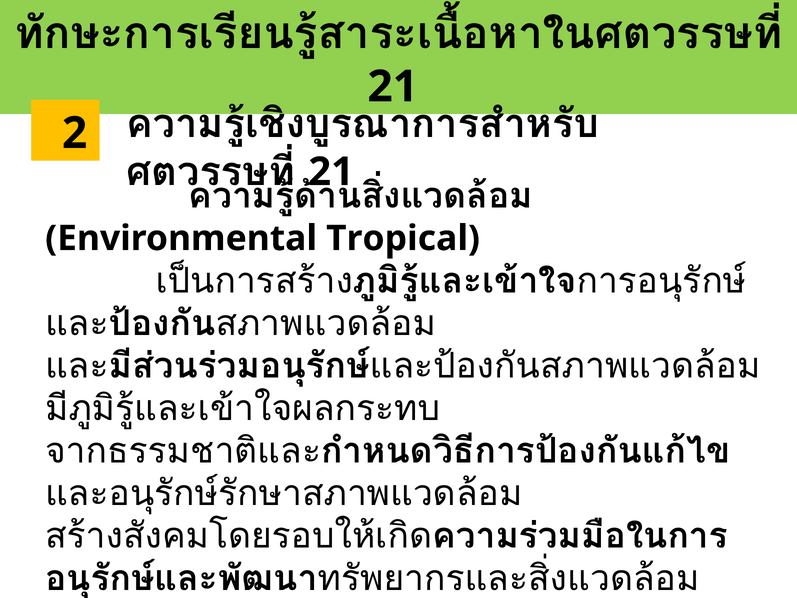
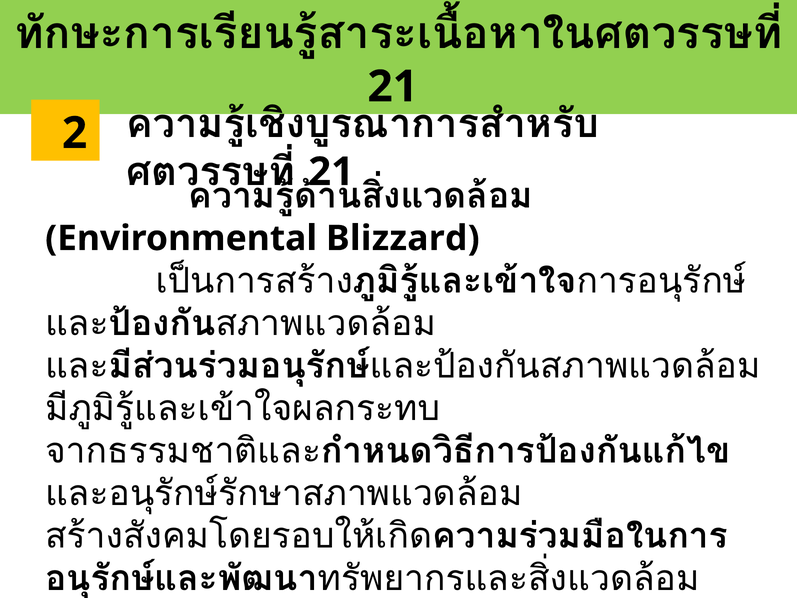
Tropical: Tropical -> Blizzard
